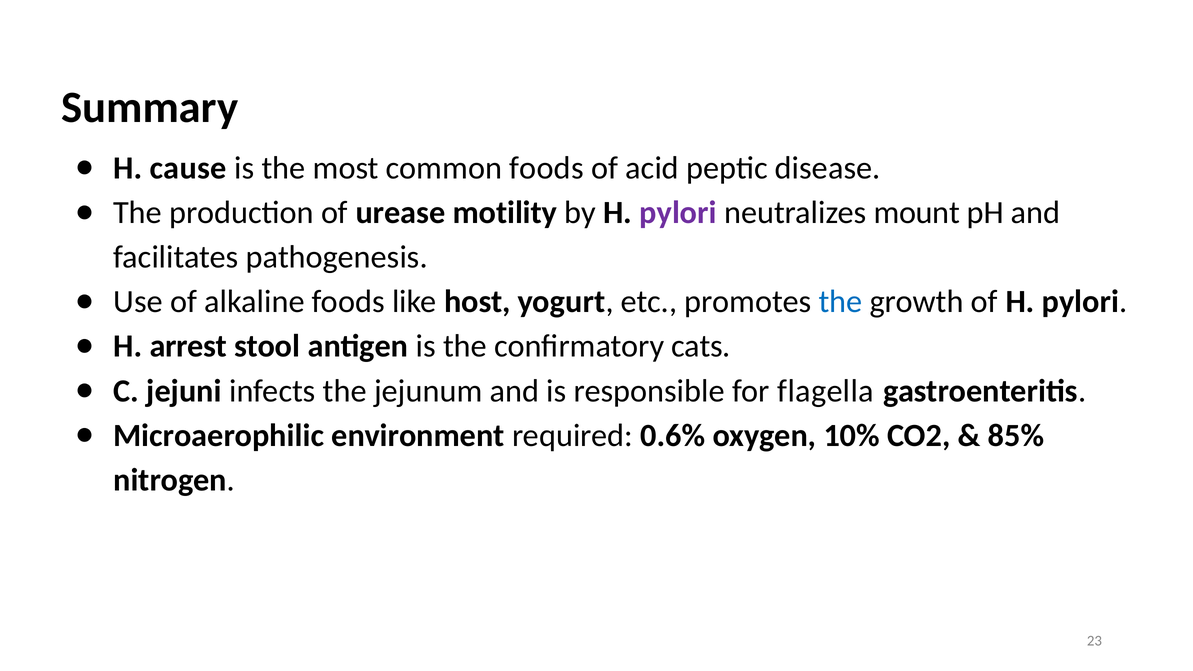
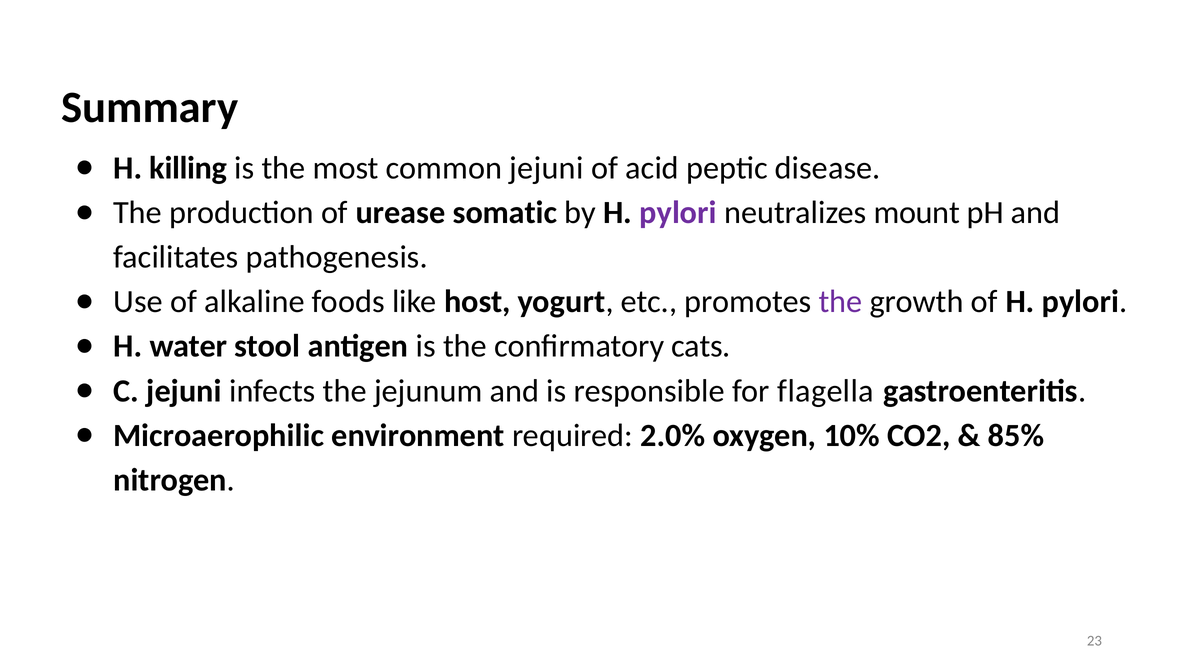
cause: cause -> killing
common foods: foods -> jejuni
motility: motility -> somatic
the at (840, 302) colour: blue -> purple
arrest: arrest -> water
0.6%: 0.6% -> 2.0%
